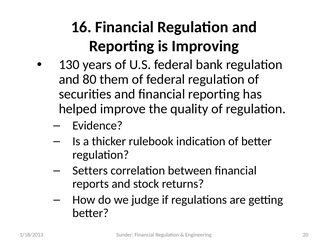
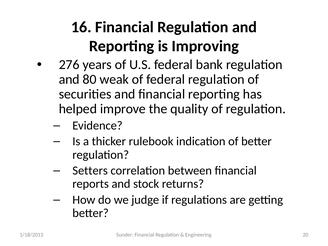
130: 130 -> 276
them: them -> weak
